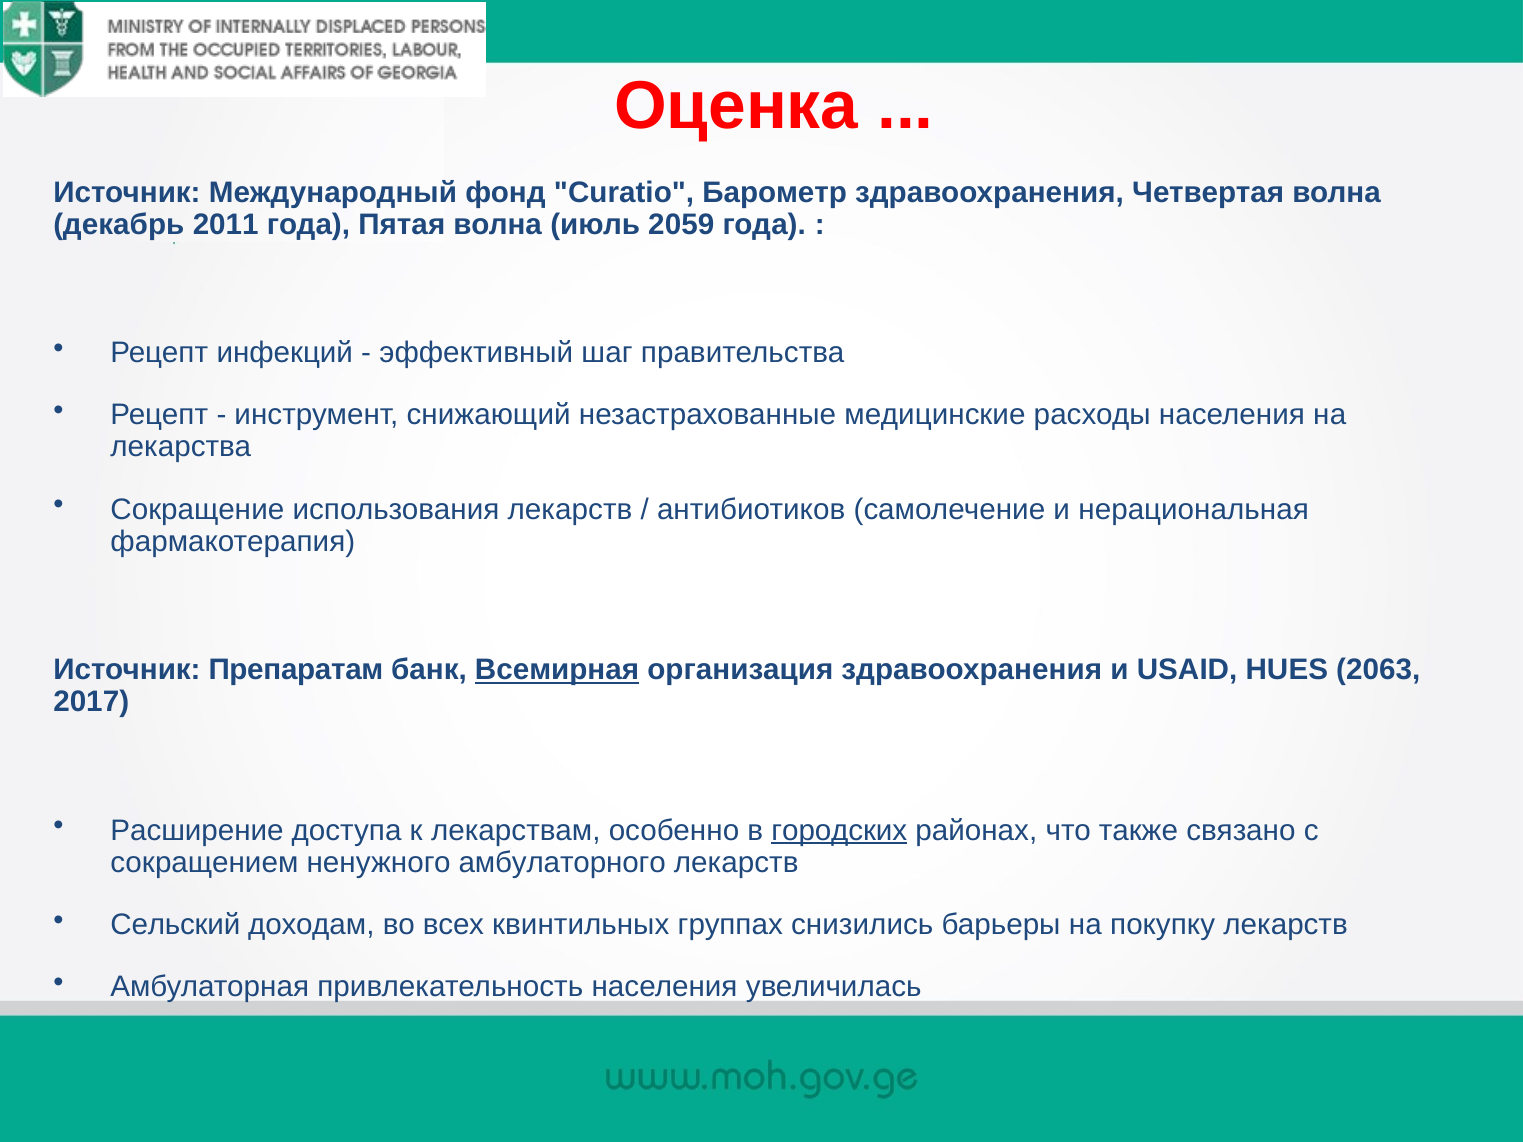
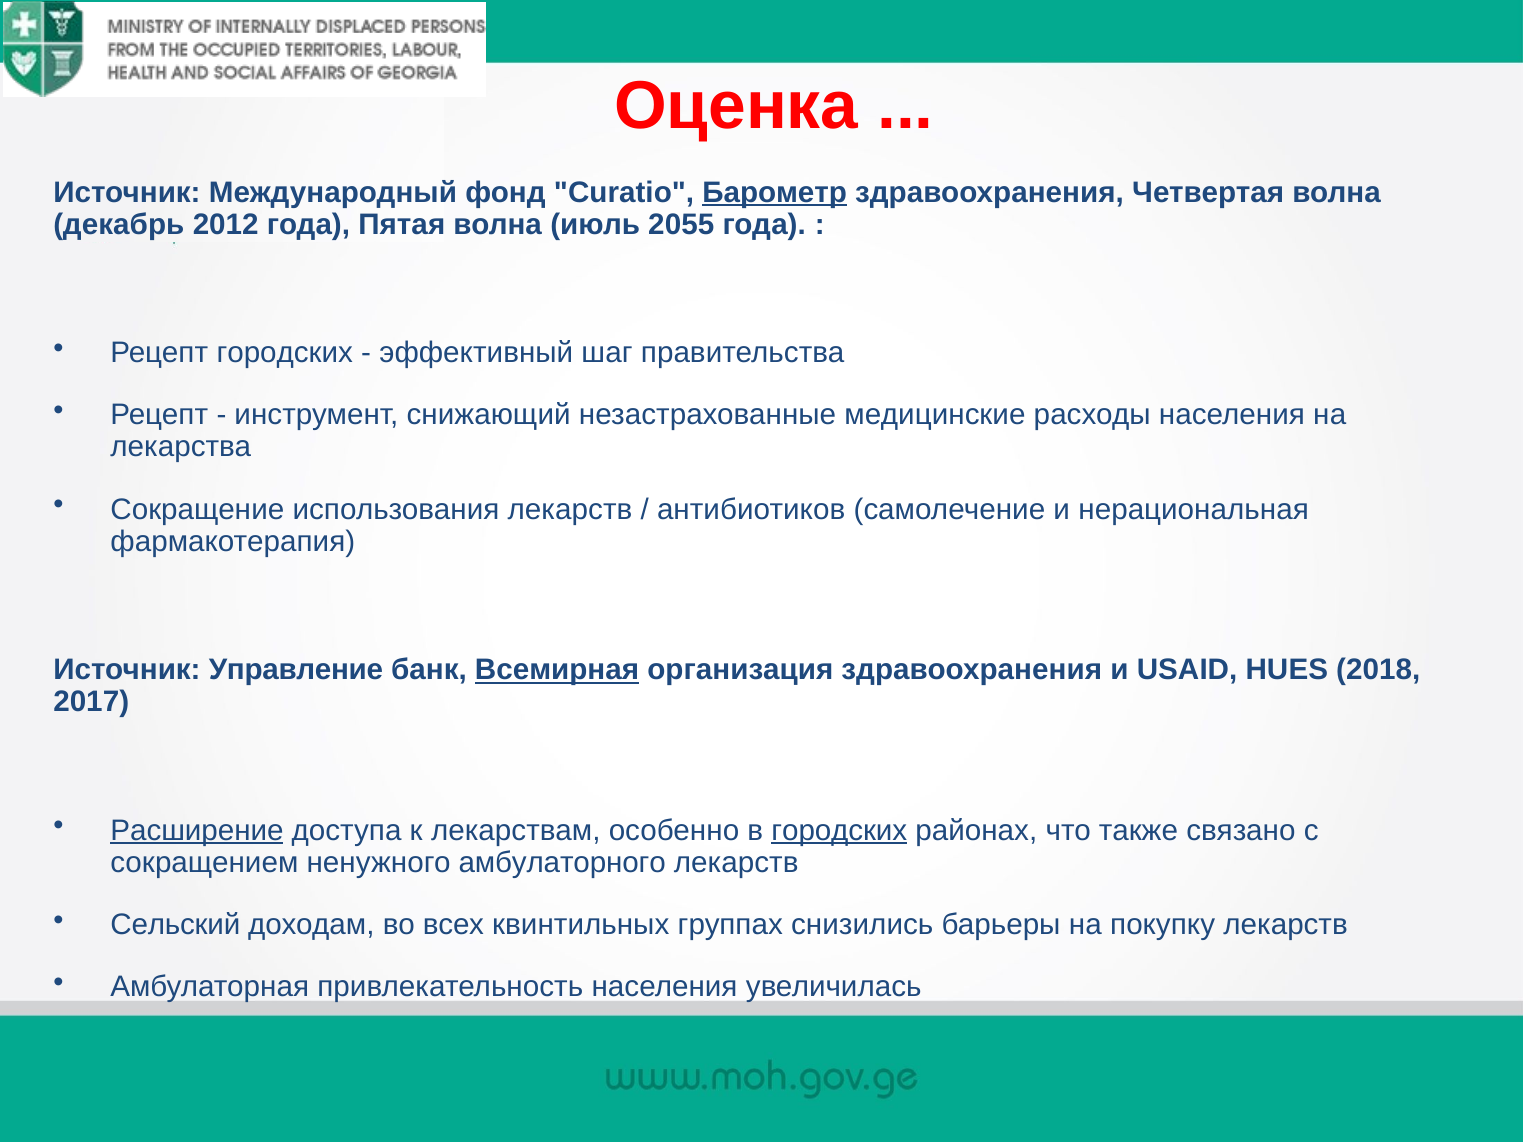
Барометр underline: none -> present
2011: 2011 -> 2012
2059: 2059 -> 2055
Рецепт инфекций: инфекций -> городских
Препаратам: Препаратам -> Управление
2063: 2063 -> 2018
Расширение underline: none -> present
